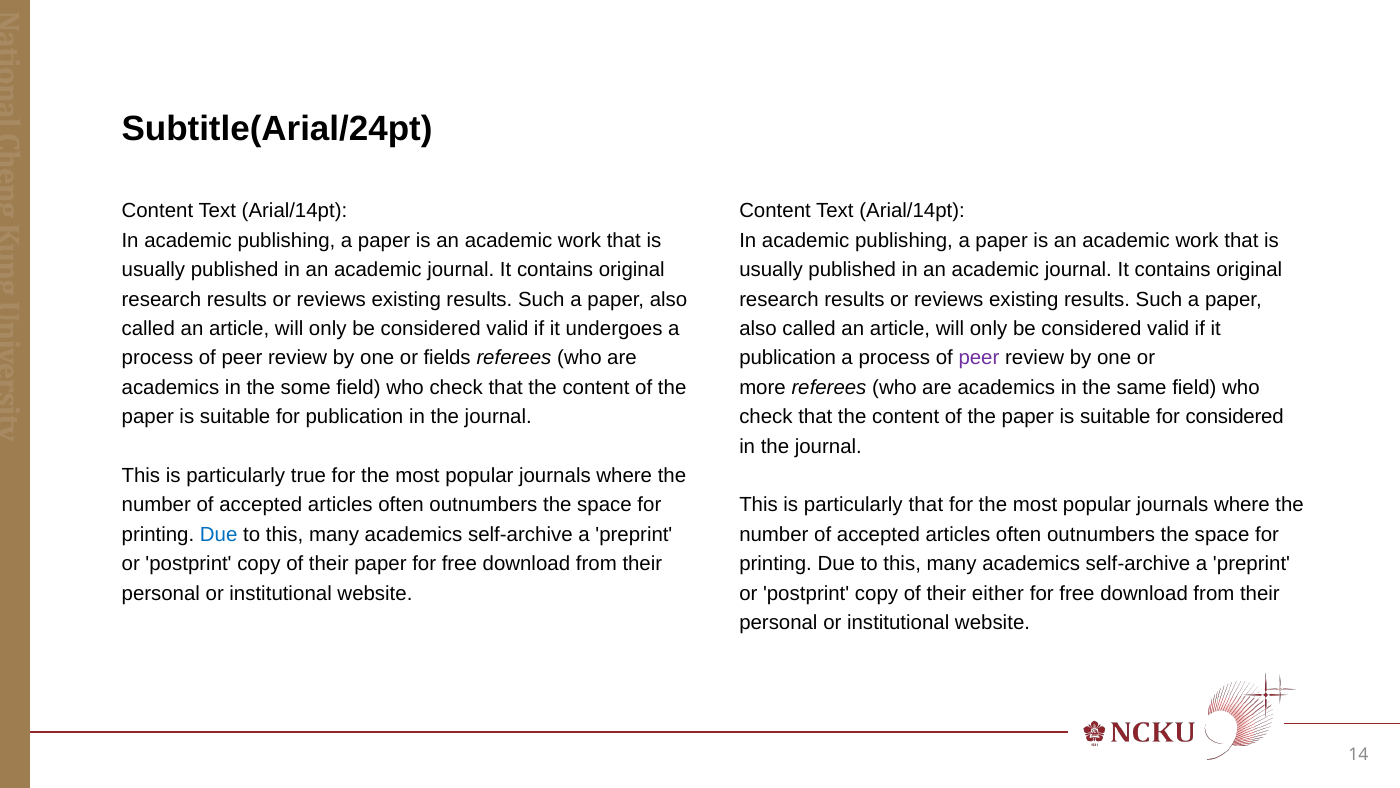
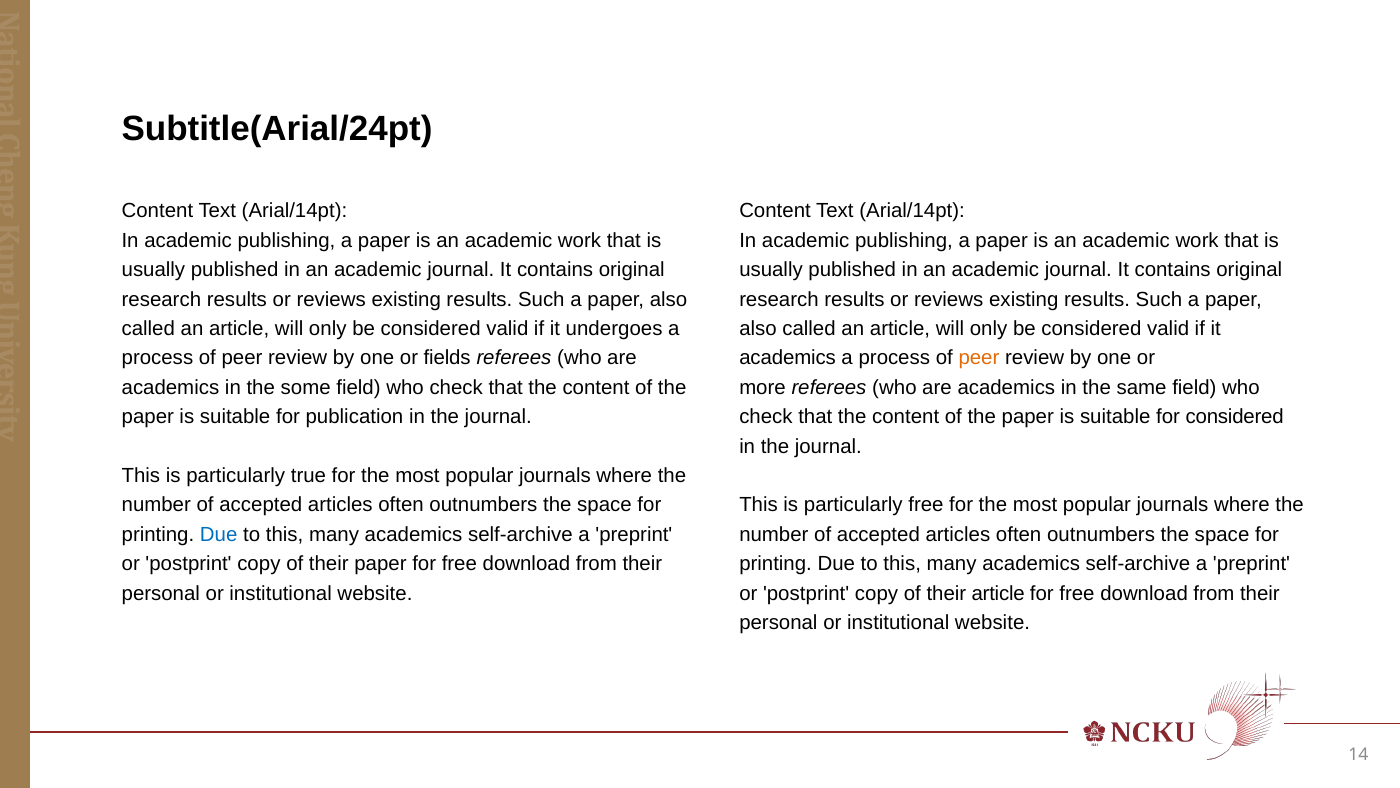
publication at (788, 358): publication -> academics
peer at (979, 358) colour: purple -> orange
particularly that: that -> free
their either: either -> article
